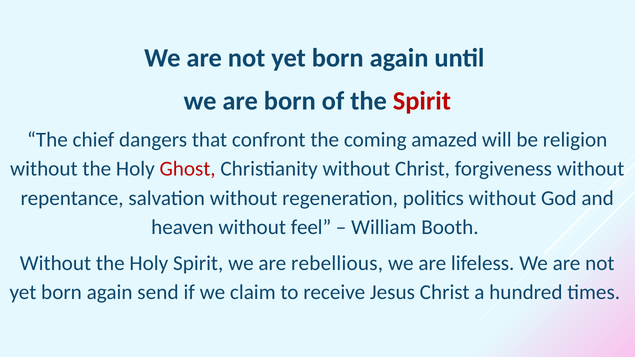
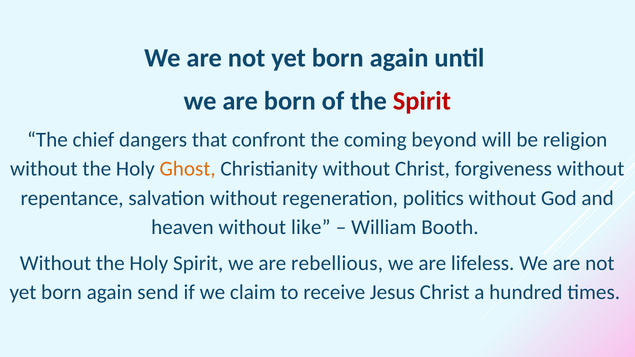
amazed: amazed -> beyond
Ghost colour: red -> orange
feel: feel -> like
